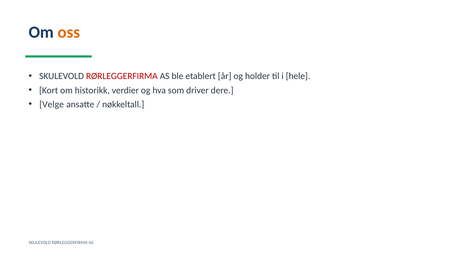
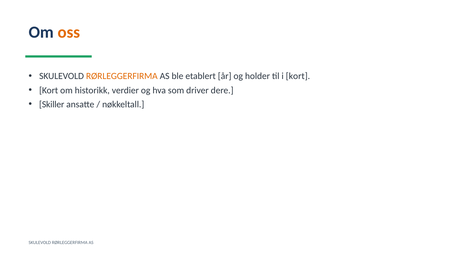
RØRLEGGERFIRMA at (122, 76) colour: red -> orange
i hele: hele -> kort
Velge: Velge -> Skiller
